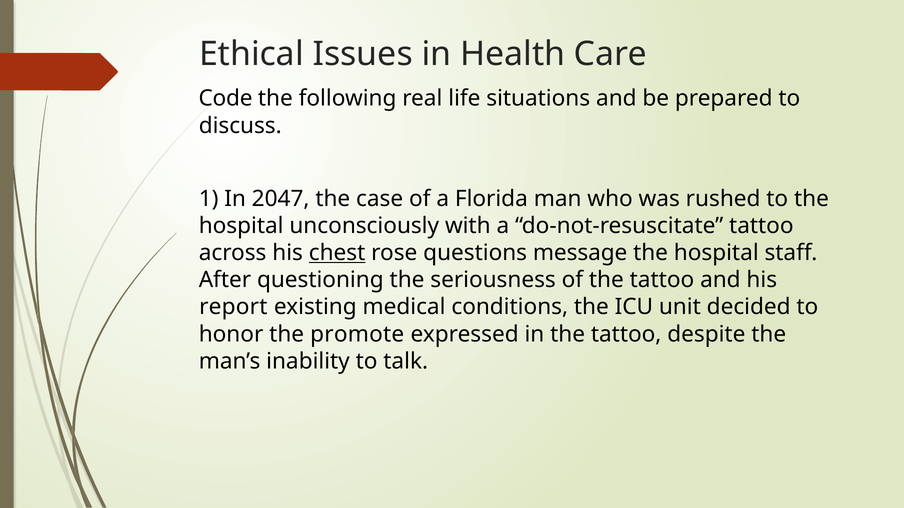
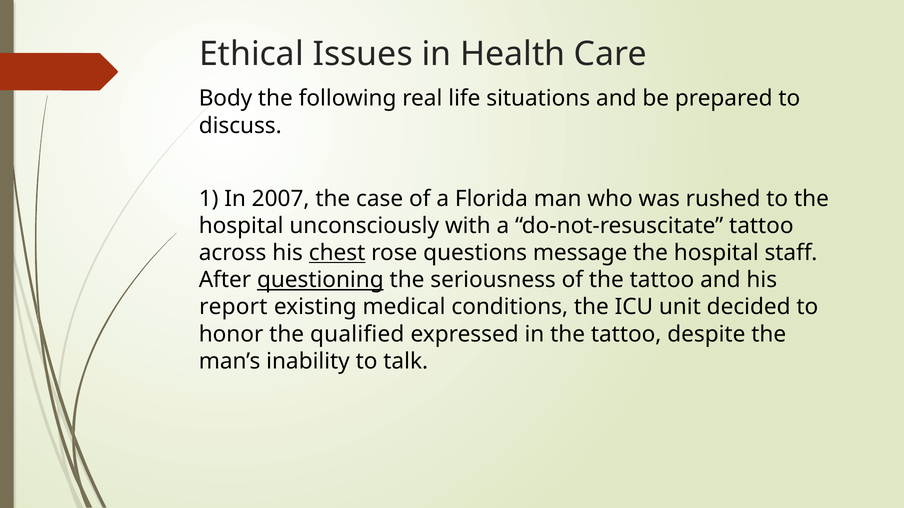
Code: Code -> Body
2047: 2047 -> 2007
questioning underline: none -> present
promote: promote -> qualified
